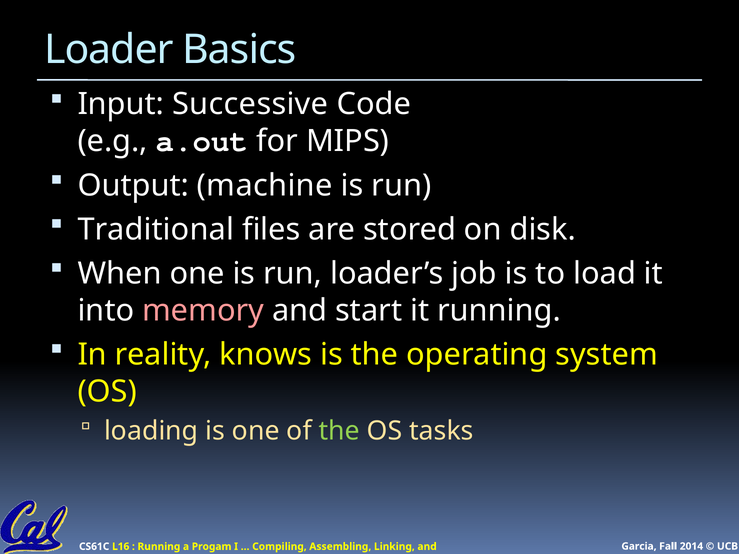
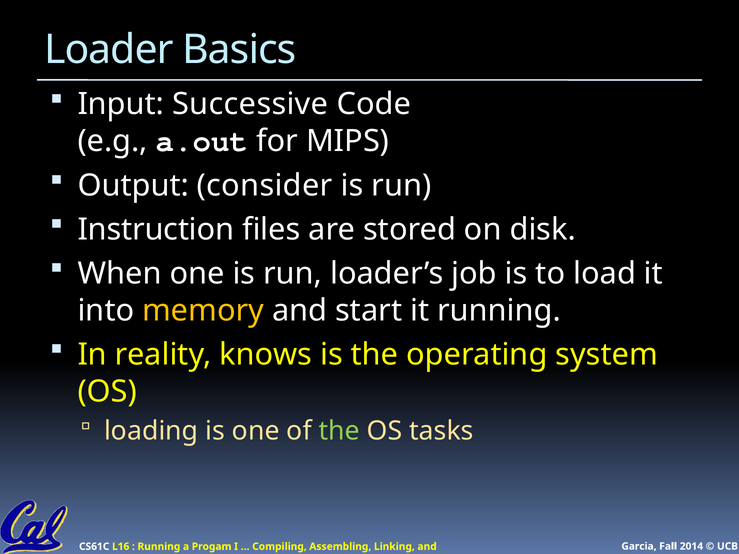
machine: machine -> consider
Traditional: Traditional -> Instruction
memory colour: pink -> yellow
